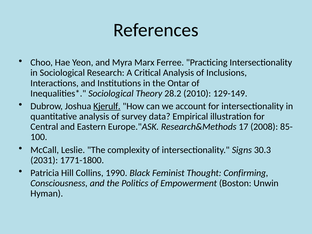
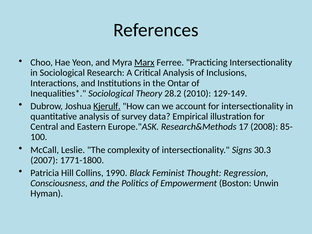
Marx underline: none -> present
2031: 2031 -> 2007
Confirming: Confirming -> Regression
